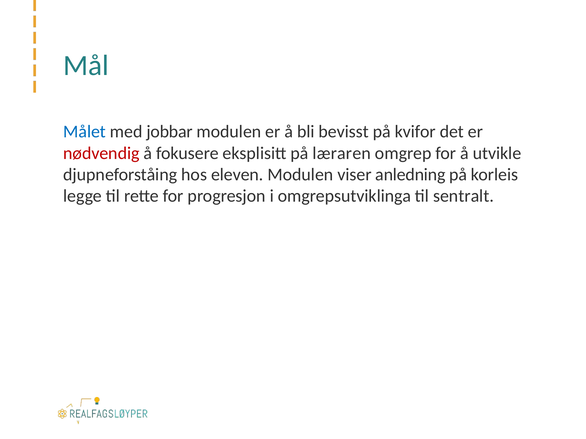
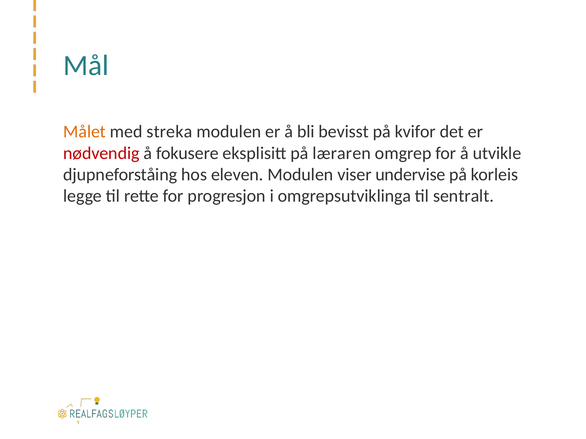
Målet colour: blue -> orange
jobbar: jobbar -> streka
anledning: anledning -> undervise
